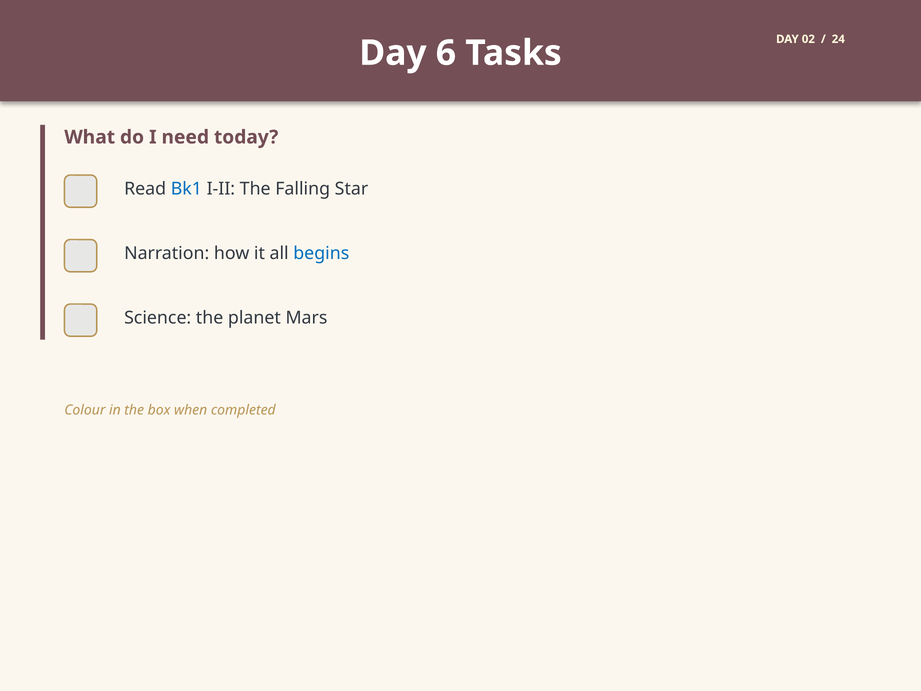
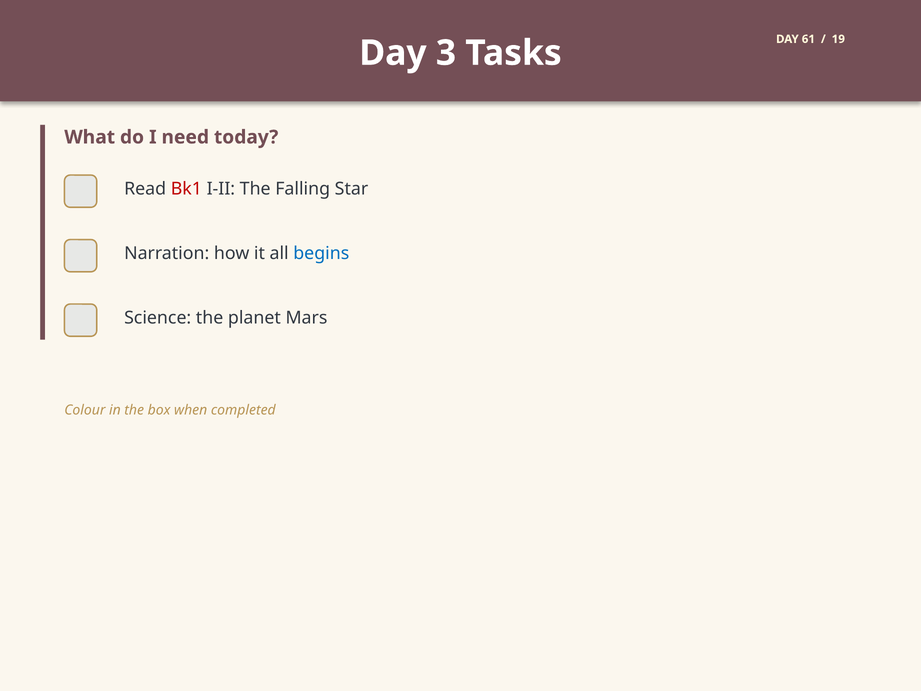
02: 02 -> 61
24: 24 -> 19
6: 6 -> 3
Bk1 colour: blue -> red
